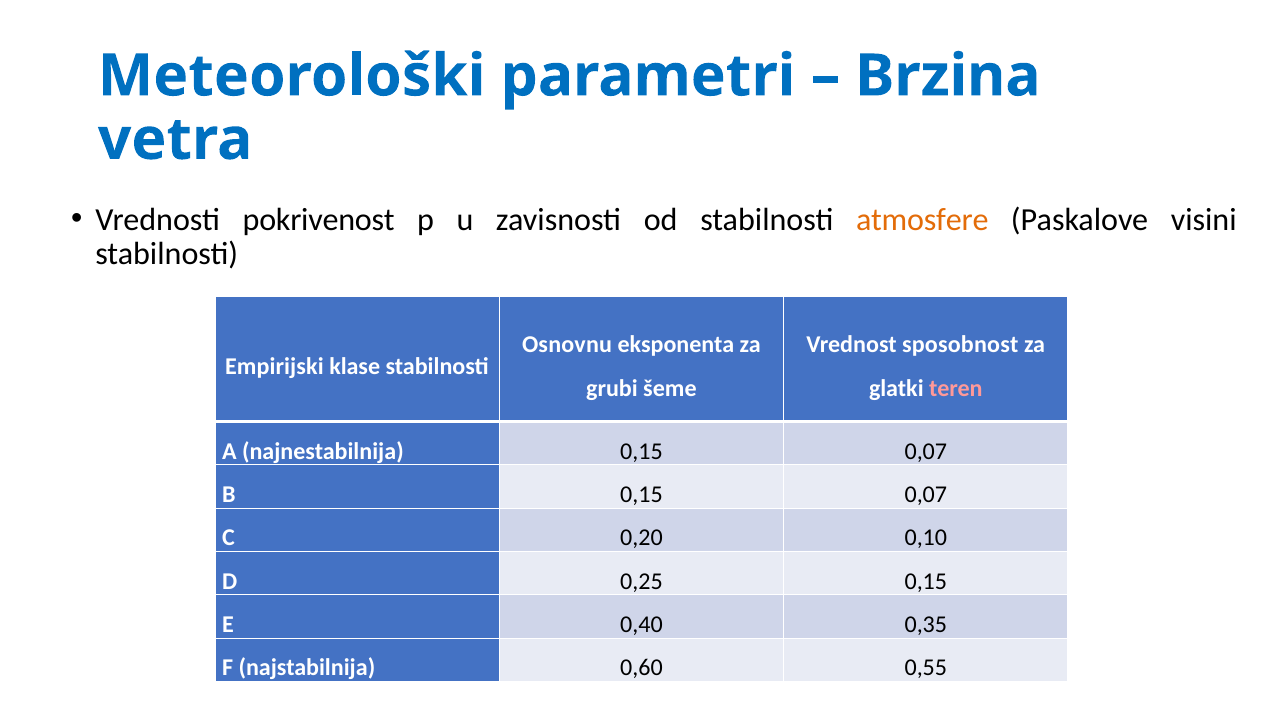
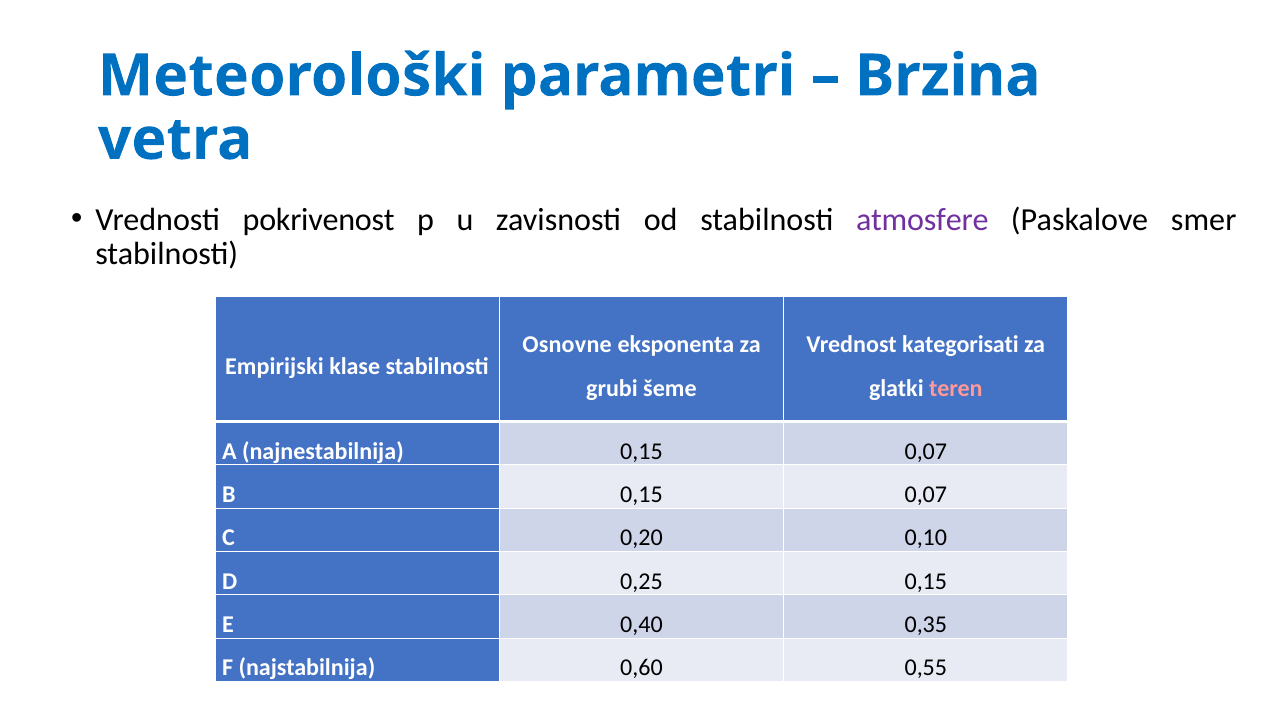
atmosfere colour: orange -> purple
visini: visini -> smer
Osnovnu: Osnovnu -> Osnovne
sposobnost: sposobnost -> kategorisati
